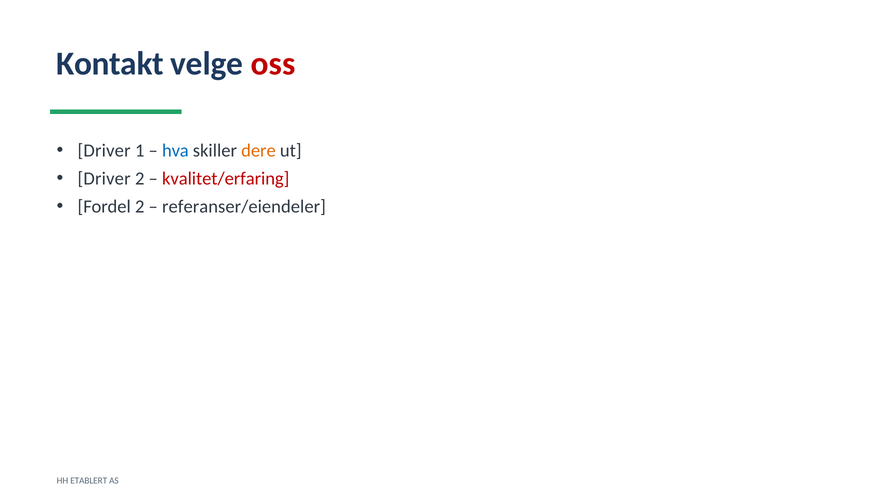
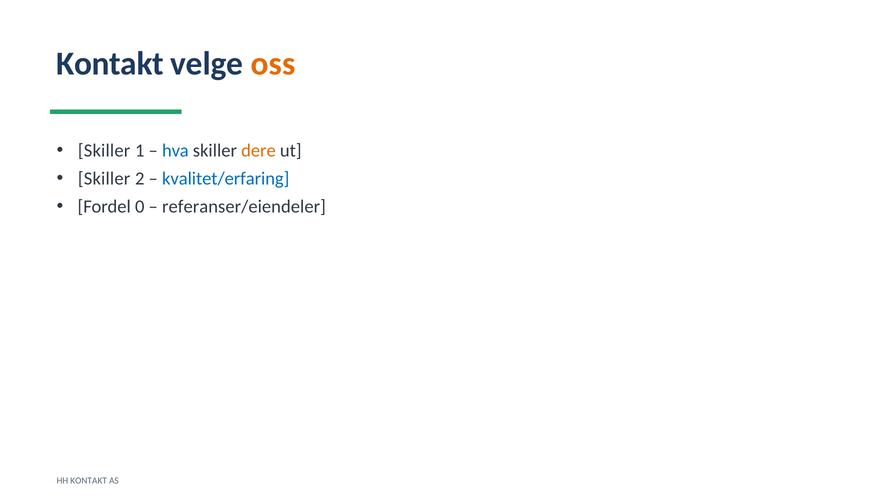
oss colour: red -> orange
Driver at (104, 151): Driver -> Skiller
Driver at (104, 179): Driver -> Skiller
kvalitet/erfaring colour: red -> blue
Fordel 2: 2 -> 0
HH ETABLERT: ETABLERT -> KONTAKT
